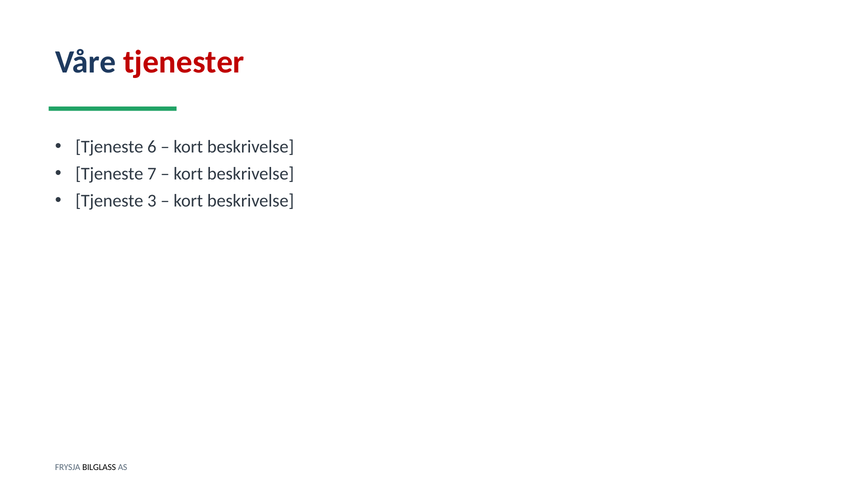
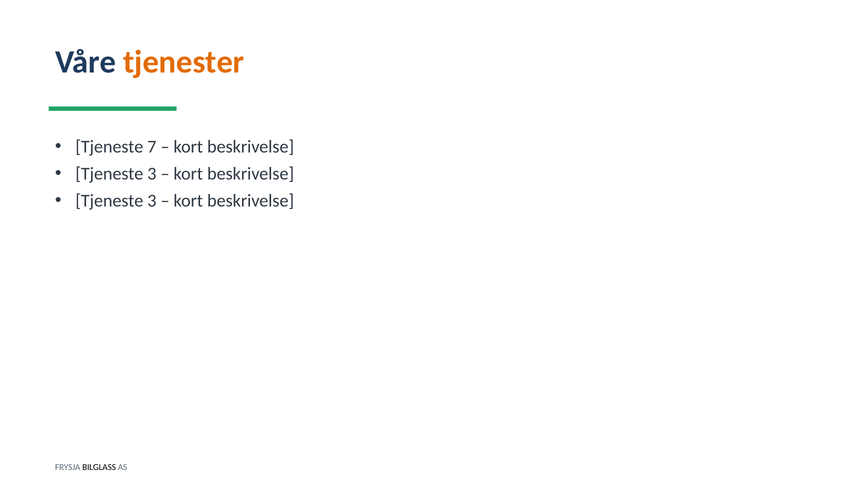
tjenester colour: red -> orange
6: 6 -> 7
7 at (152, 174): 7 -> 3
